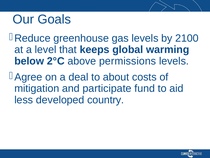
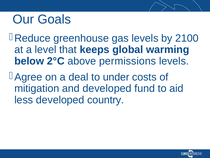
about: about -> under
and participate: participate -> developed
